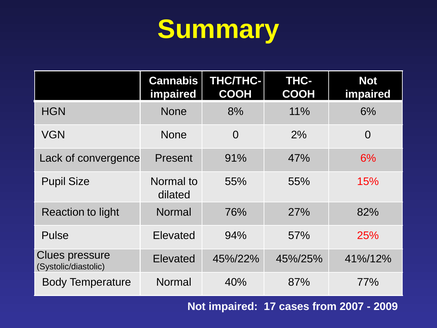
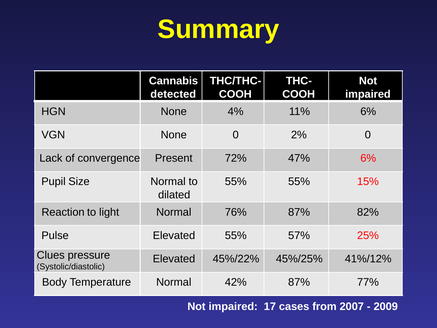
impaired at (173, 94): impaired -> detected
8%: 8% -> 4%
91%: 91% -> 72%
76% 27%: 27% -> 87%
Elevated 94%: 94% -> 55%
40%: 40% -> 42%
